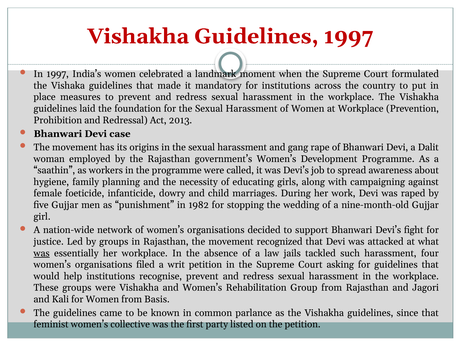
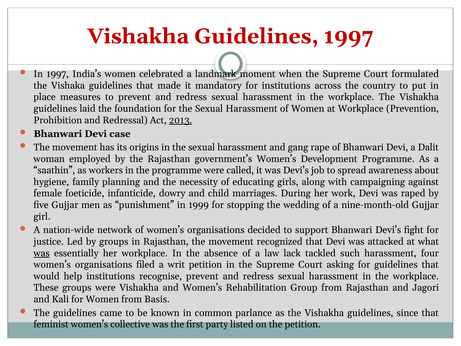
2013 underline: none -> present
1982: 1982 -> 1999
jails: jails -> lack
